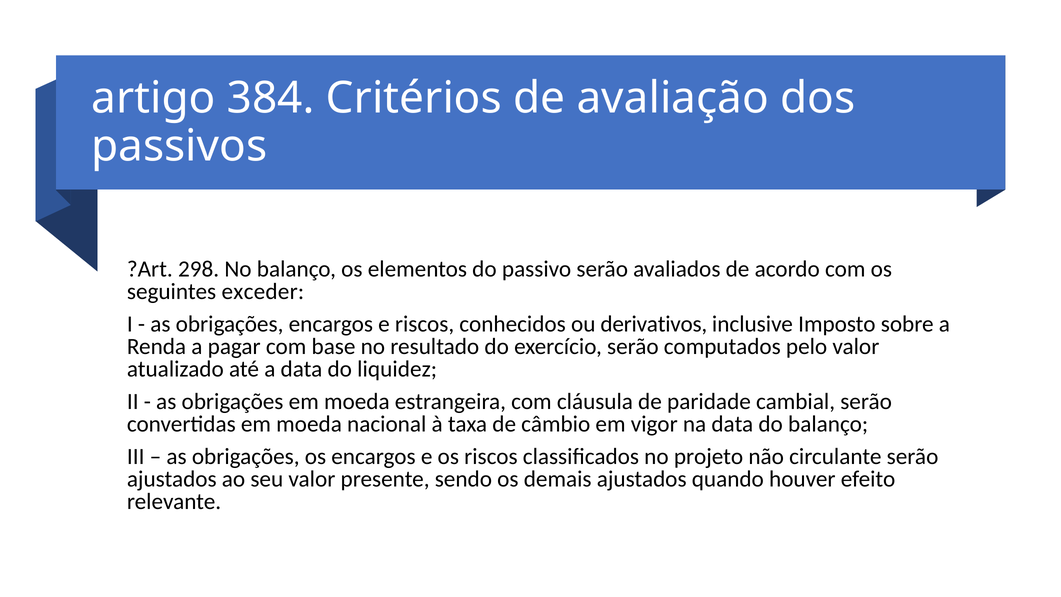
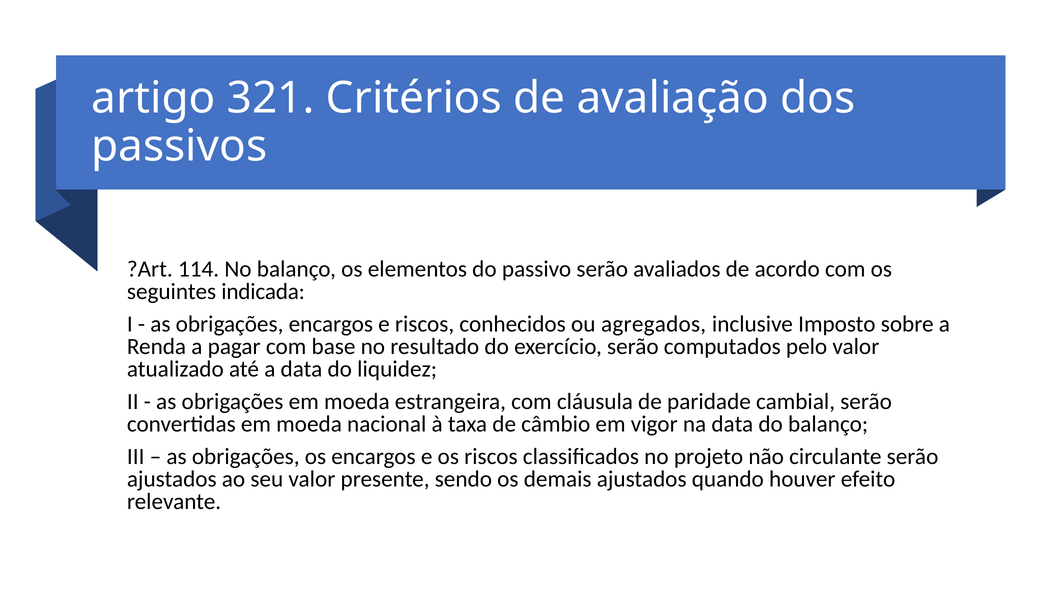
384: 384 -> 321
298: 298 -> 114
exceder: exceder -> indicada
derivativos: derivativos -> agregados
